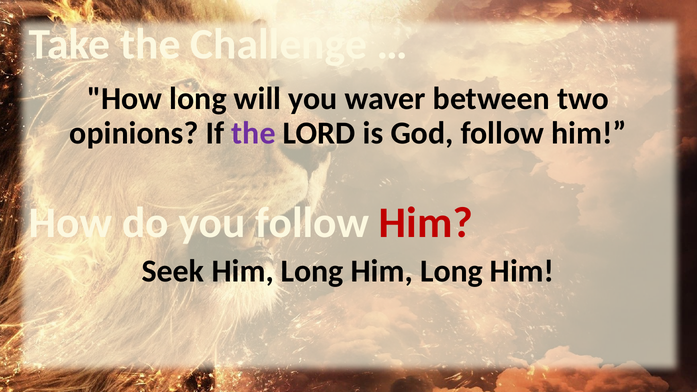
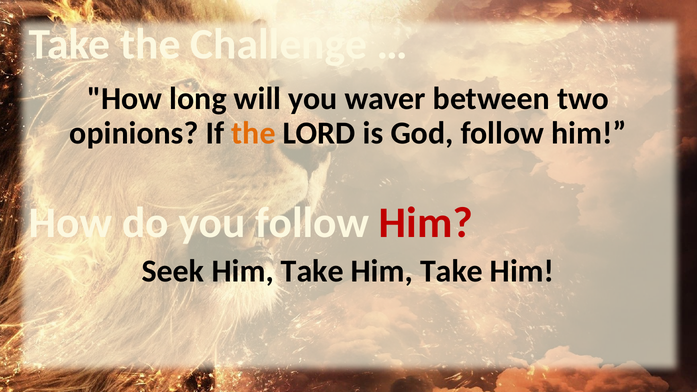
the at (254, 133) colour: purple -> orange
Seek Him Long: Long -> Take
Long at (452, 271): Long -> Take
